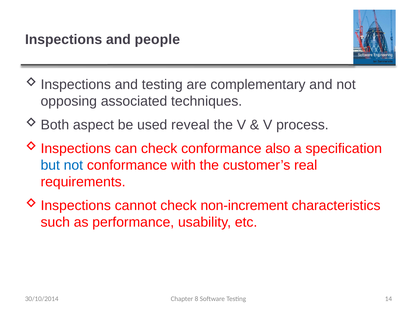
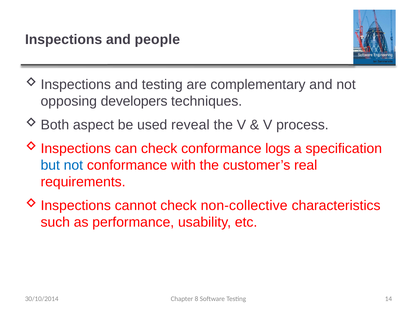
associated: associated -> developers
also: also -> logs
non-increment: non-increment -> non-collective
